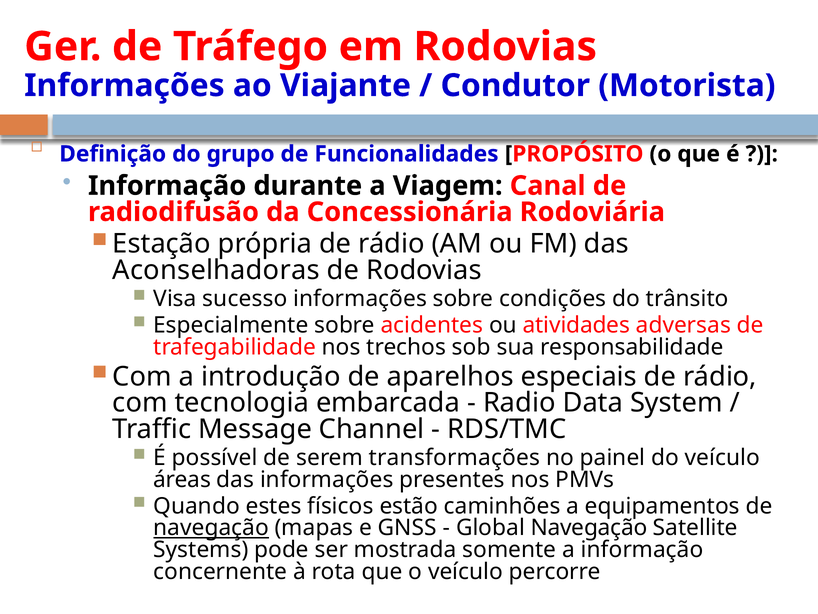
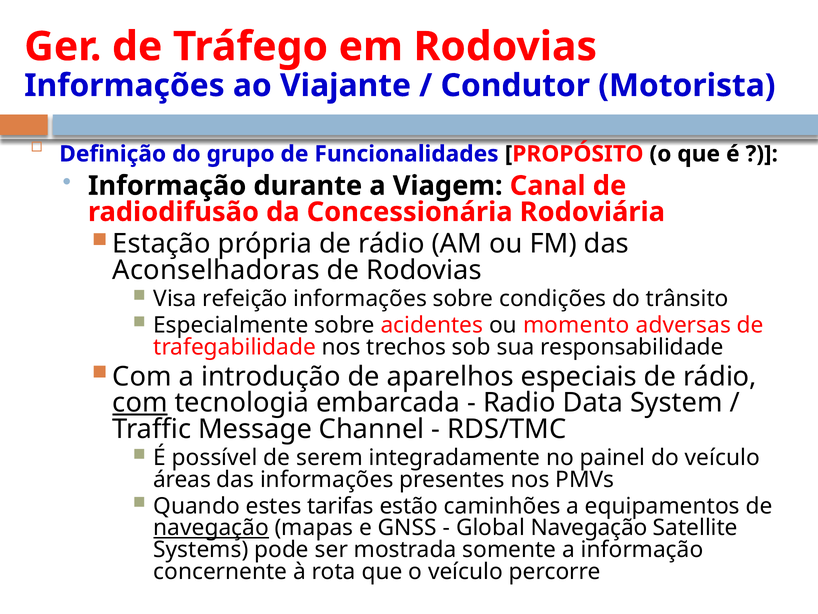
sucesso: sucesso -> refeição
atividades: atividades -> momento
com at (140, 402) underline: none -> present
transformações: transformações -> integradamente
físicos: físicos -> tarifas
